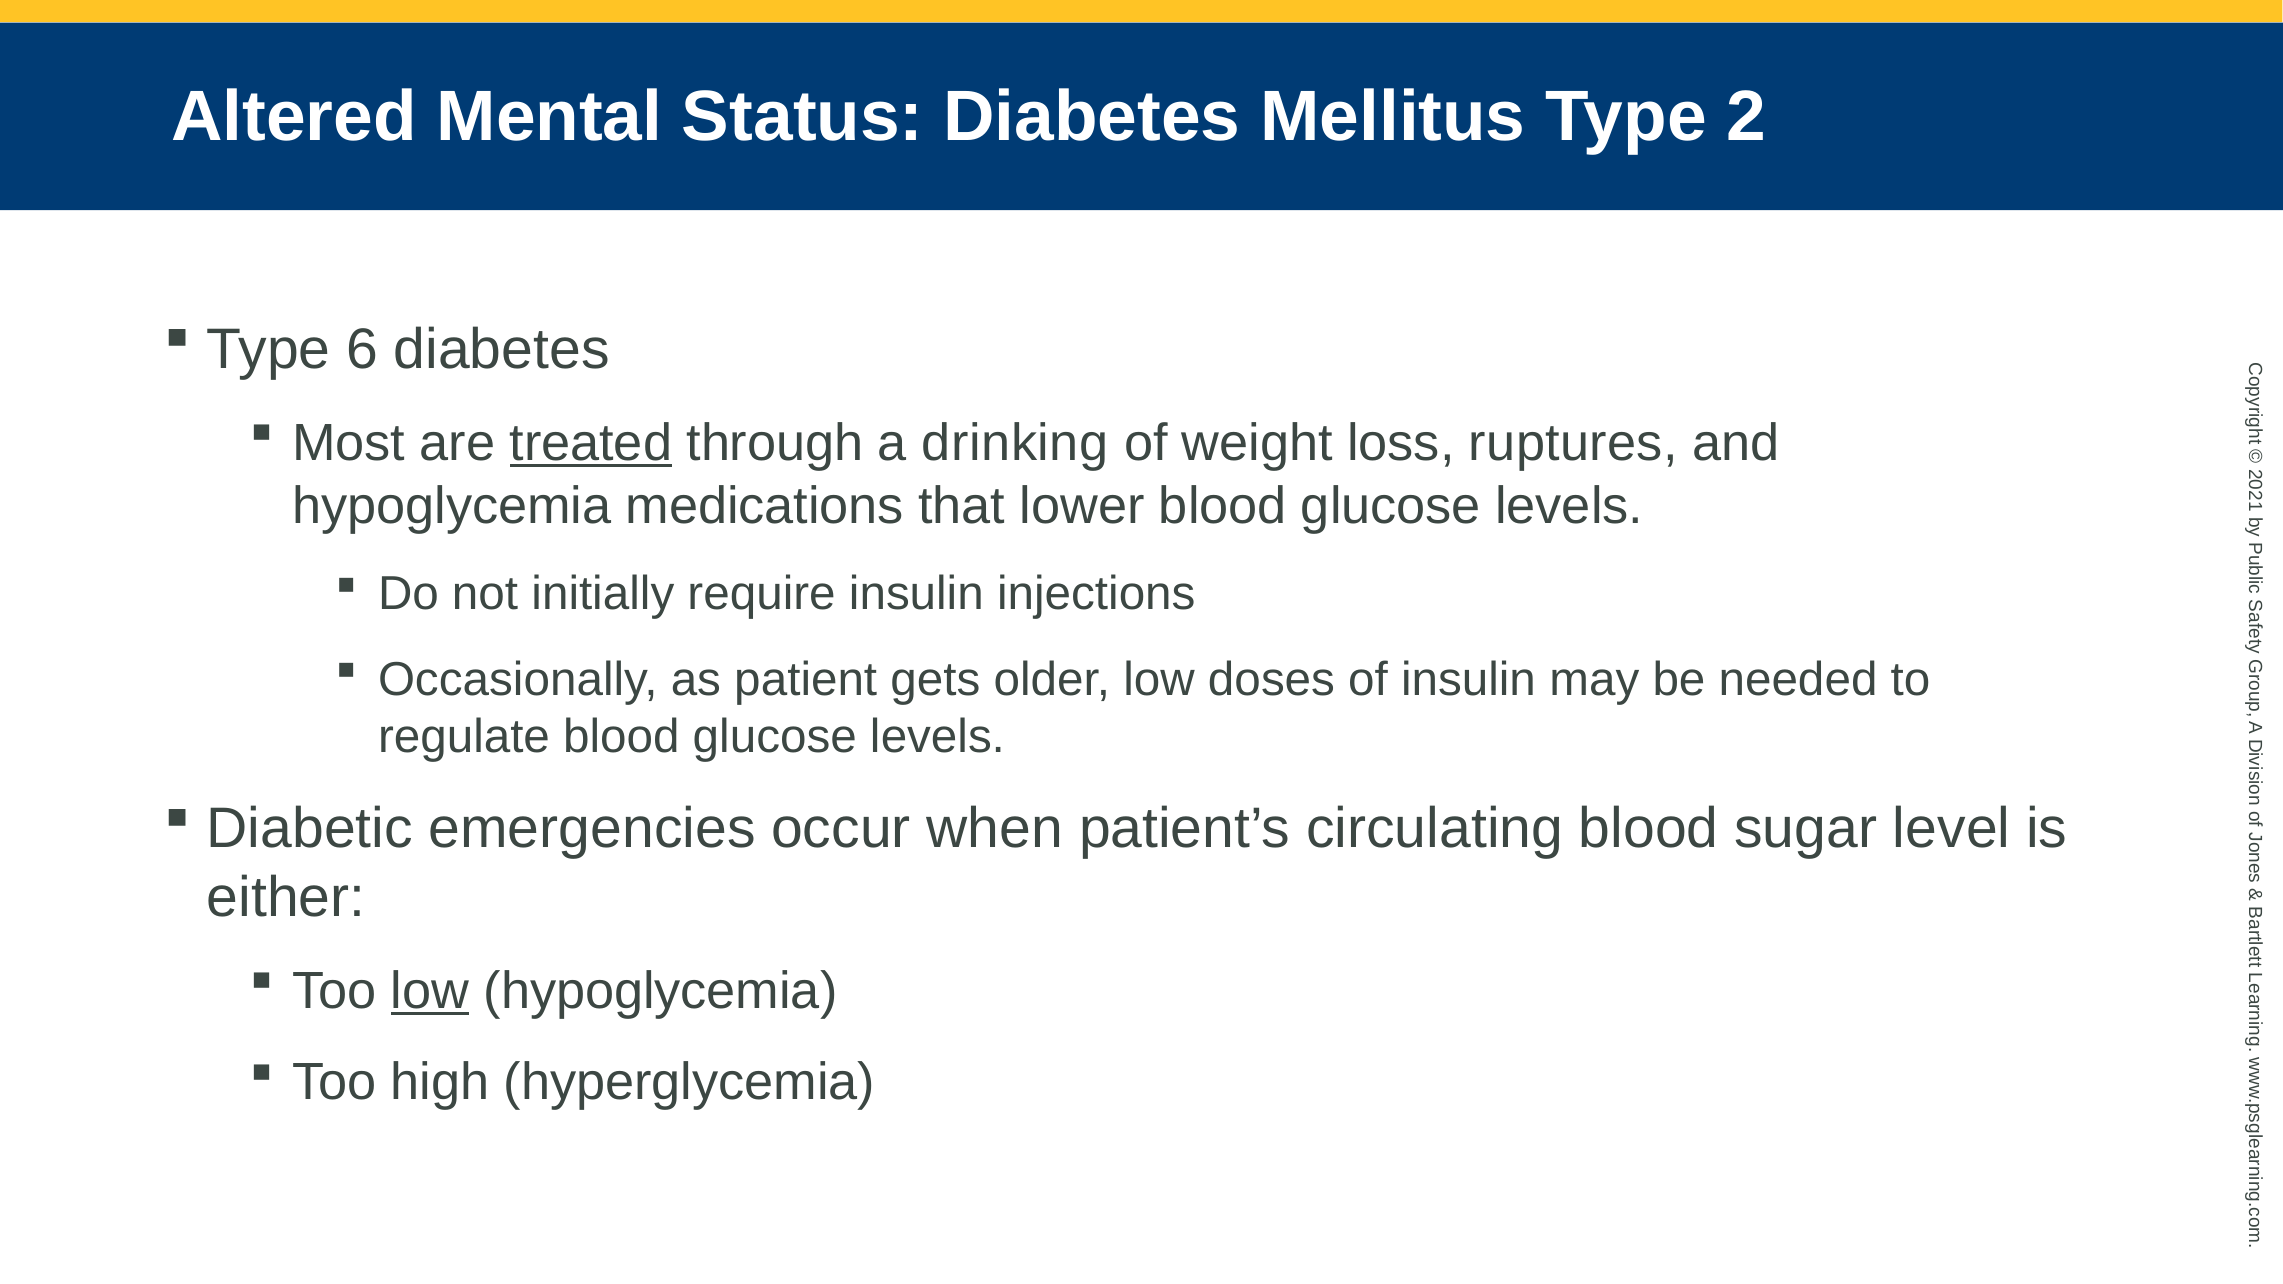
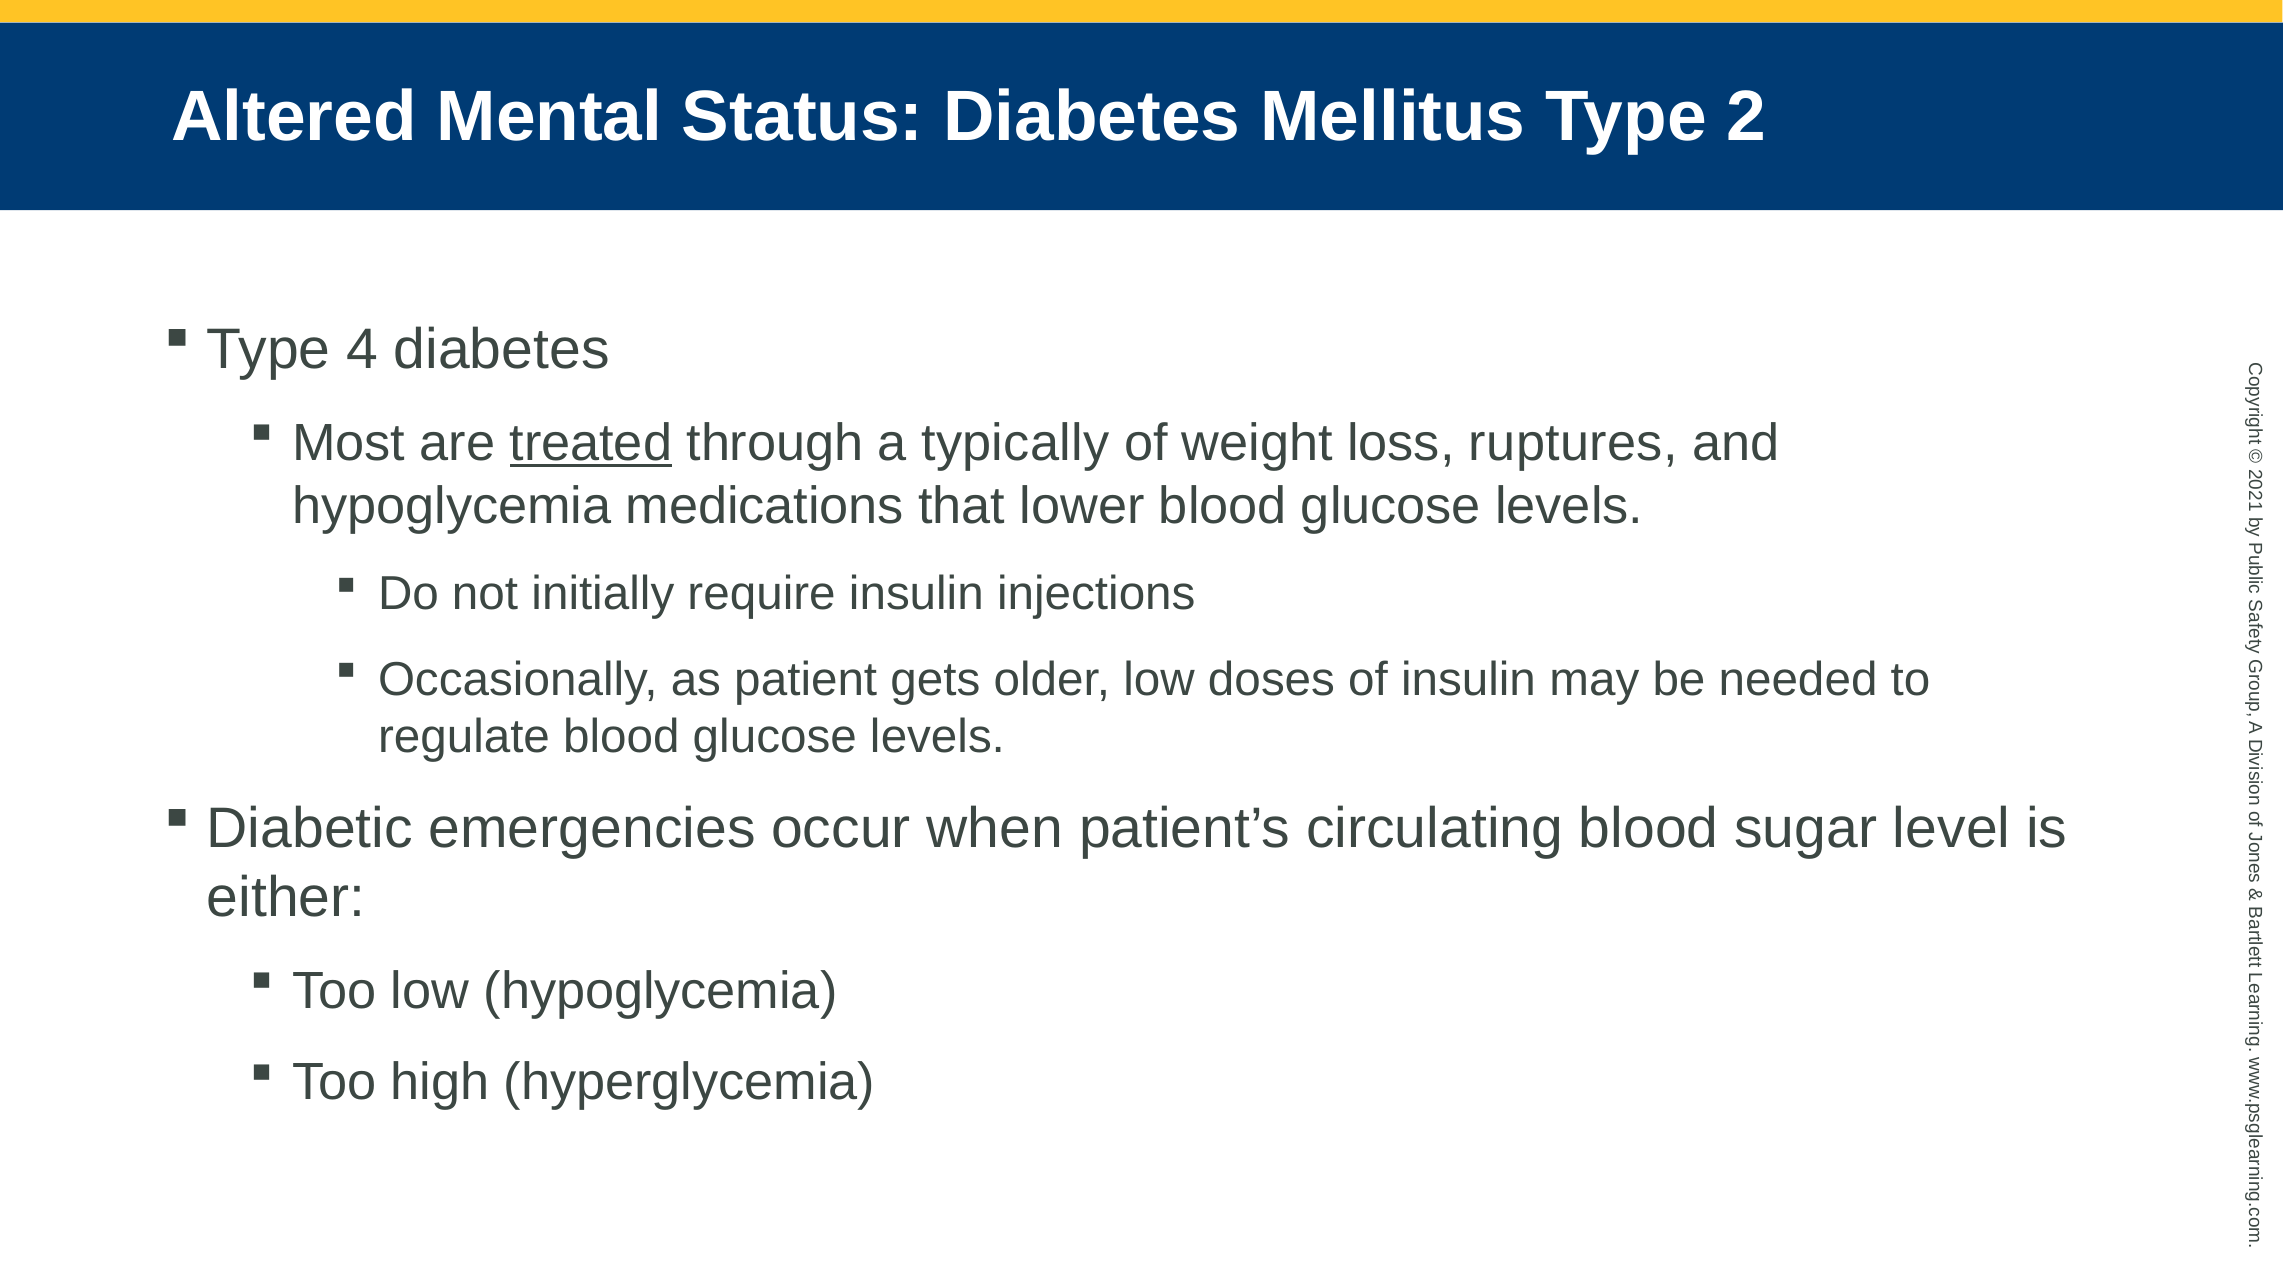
6: 6 -> 4
drinking: drinking -> typically
low at (430, 991) underline: present -> none
